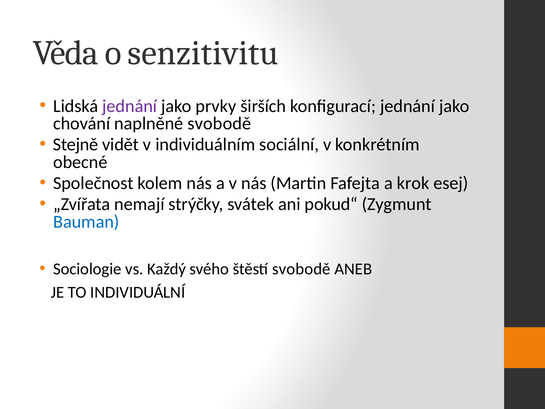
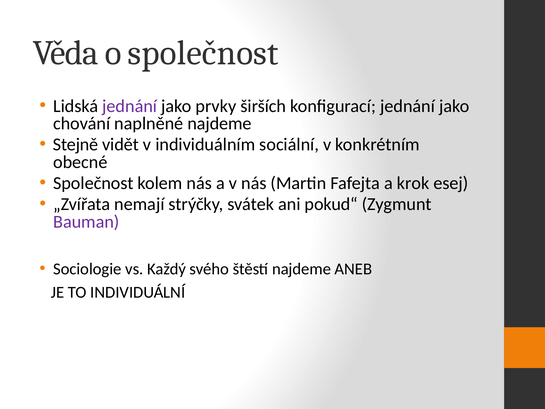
o senzitivitu: senzitivitu -> společnost
naplněné svobodě: svobodě -> najdeme
Bauman colour: blue -> purple
štěstí svobodě: svobodě -> najdeme
